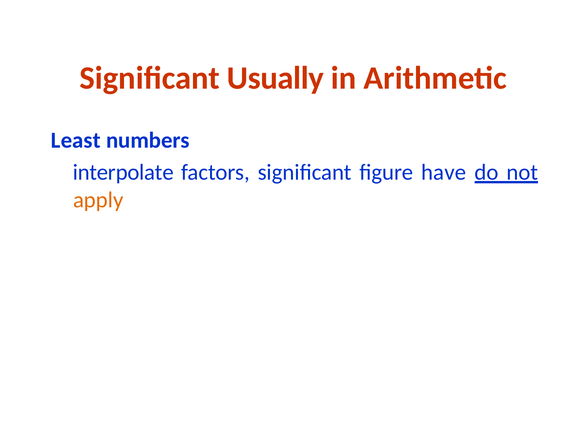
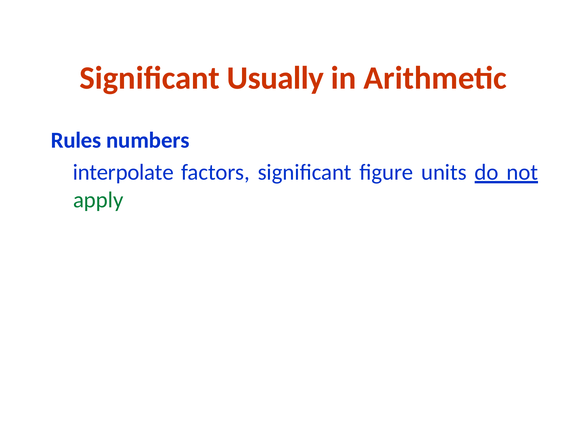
Least: Least -> Rules
have: have -> units
apply colour: orange -> green
